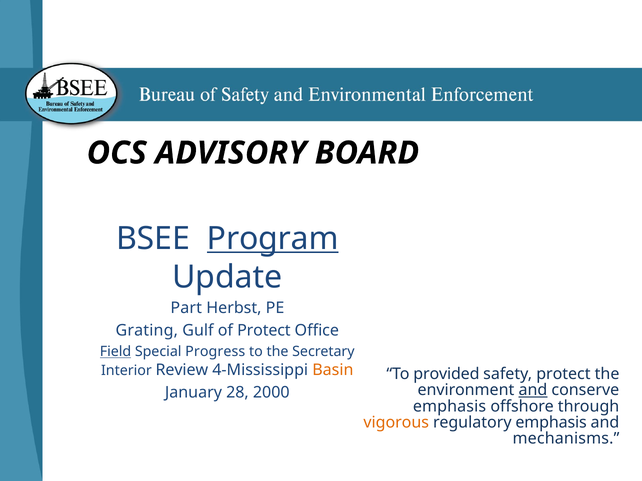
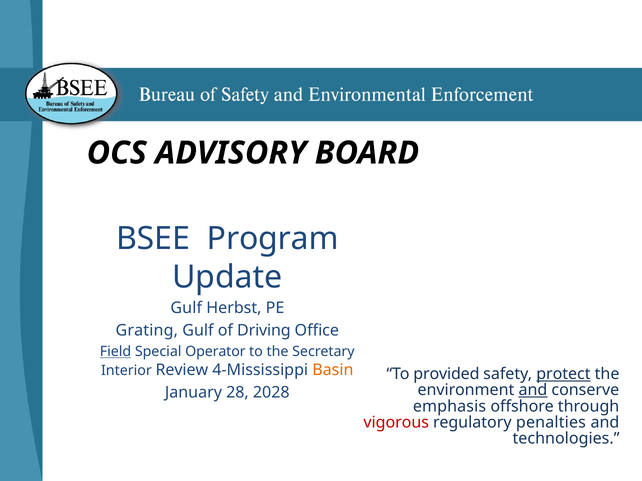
Program underline: present -> none
Part at (186, 308): Part -> Gulf
of Protect: Protect -> Driving
Progress: Progress -> Operator
protect at (563, 375) underline: none -> present
2000: 2000 -> 2028
vigorous colour: orange -> red
regulatory emphasis: emphasis -> penalties
mechanisms: mechanisms -> technologies
